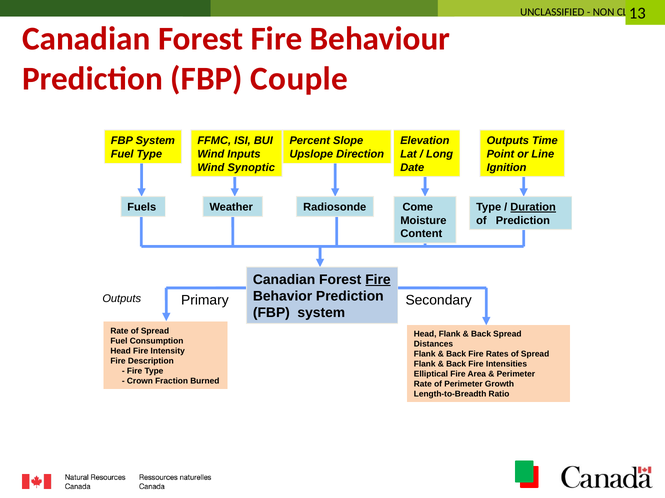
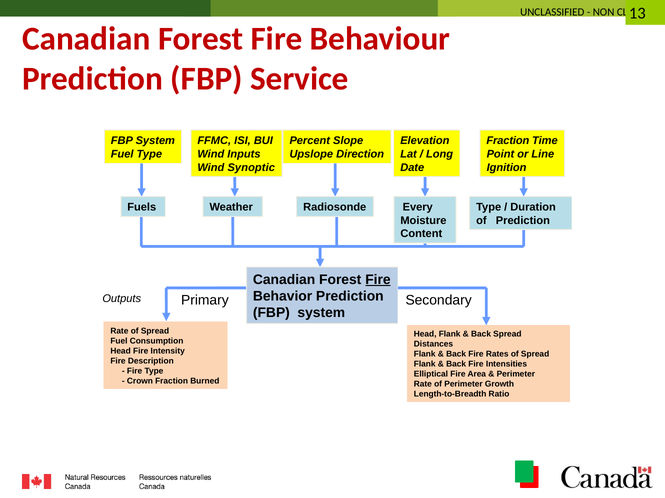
Couple: Couple -> Service
Outputs at (508, 141): Outputs -> Fraction
Come: Come -> Every
Duration underline: present -> none
